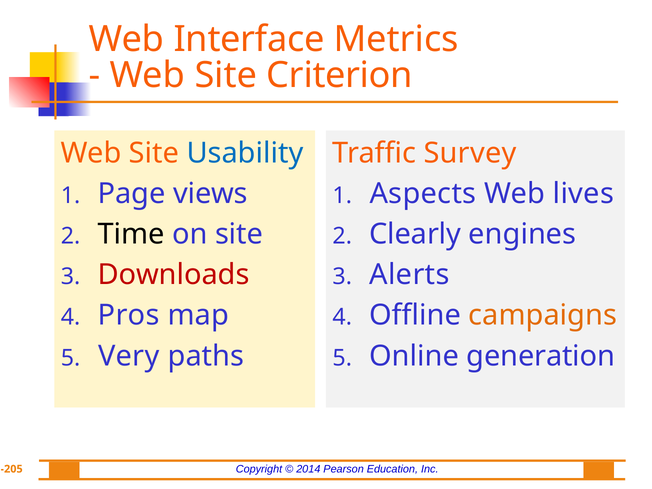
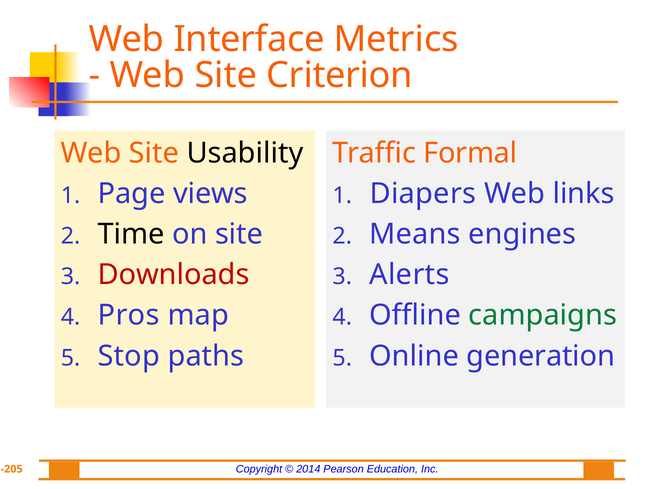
Usability colour: blue -> black
Survey: Survey -> Formal
Aspects: Aspects -> Diapers
lives: lives -> links
Clearly: Clearly -> Means
campaigns colour: orange -> green
Very: Very -> Stop
